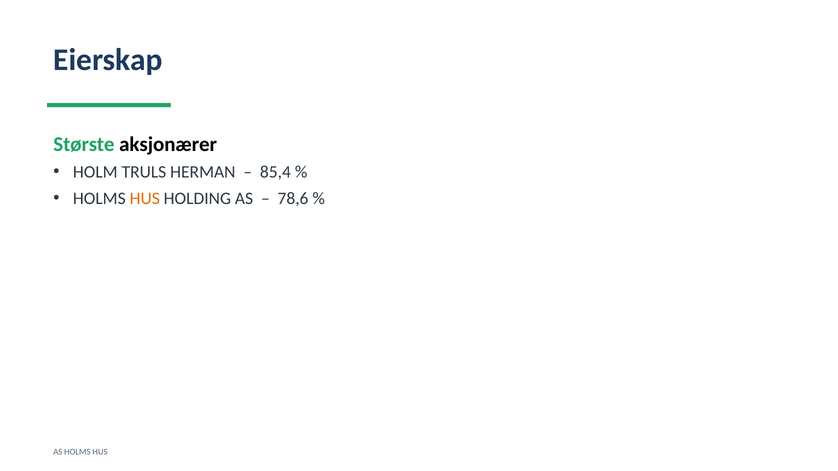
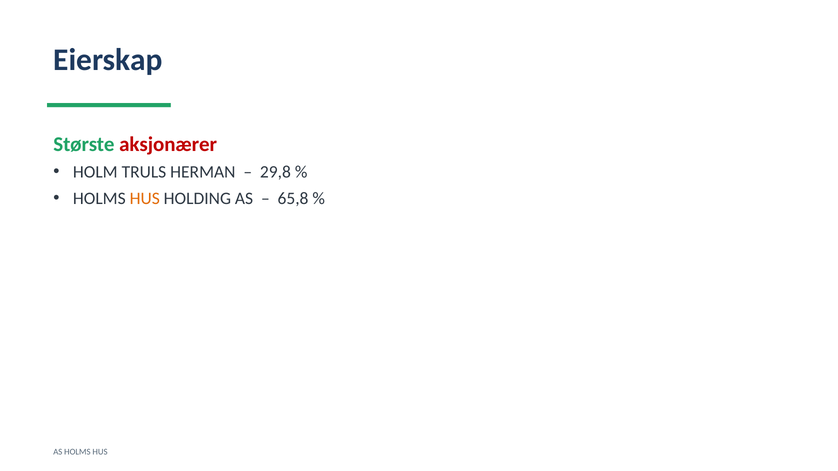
aksjonærer colour: black -> red
85,4: 85,4 -> 29,8
78,6: 78,6 -> 65,8
